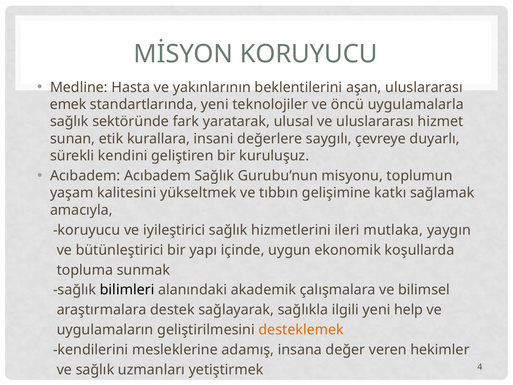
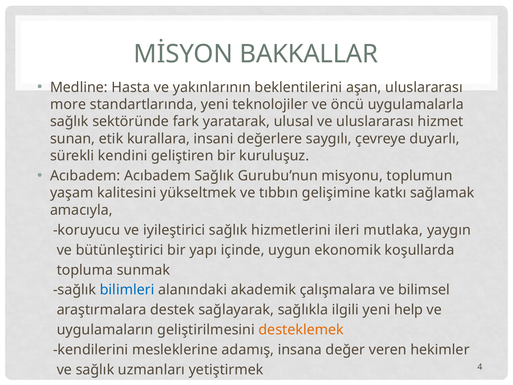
MİSYON KORUYUCU: KORUYUCU -> BAKKALLAR
emek: emek -> more
bilimleri colour: black -> blue
